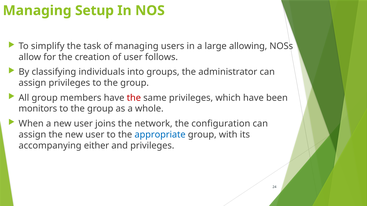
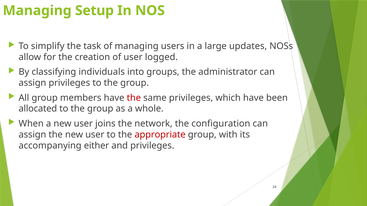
allowing: allowing -> updates
follows: follows -> logged
monitors: monitors -> allocated
appropriate colour: blue -> red
